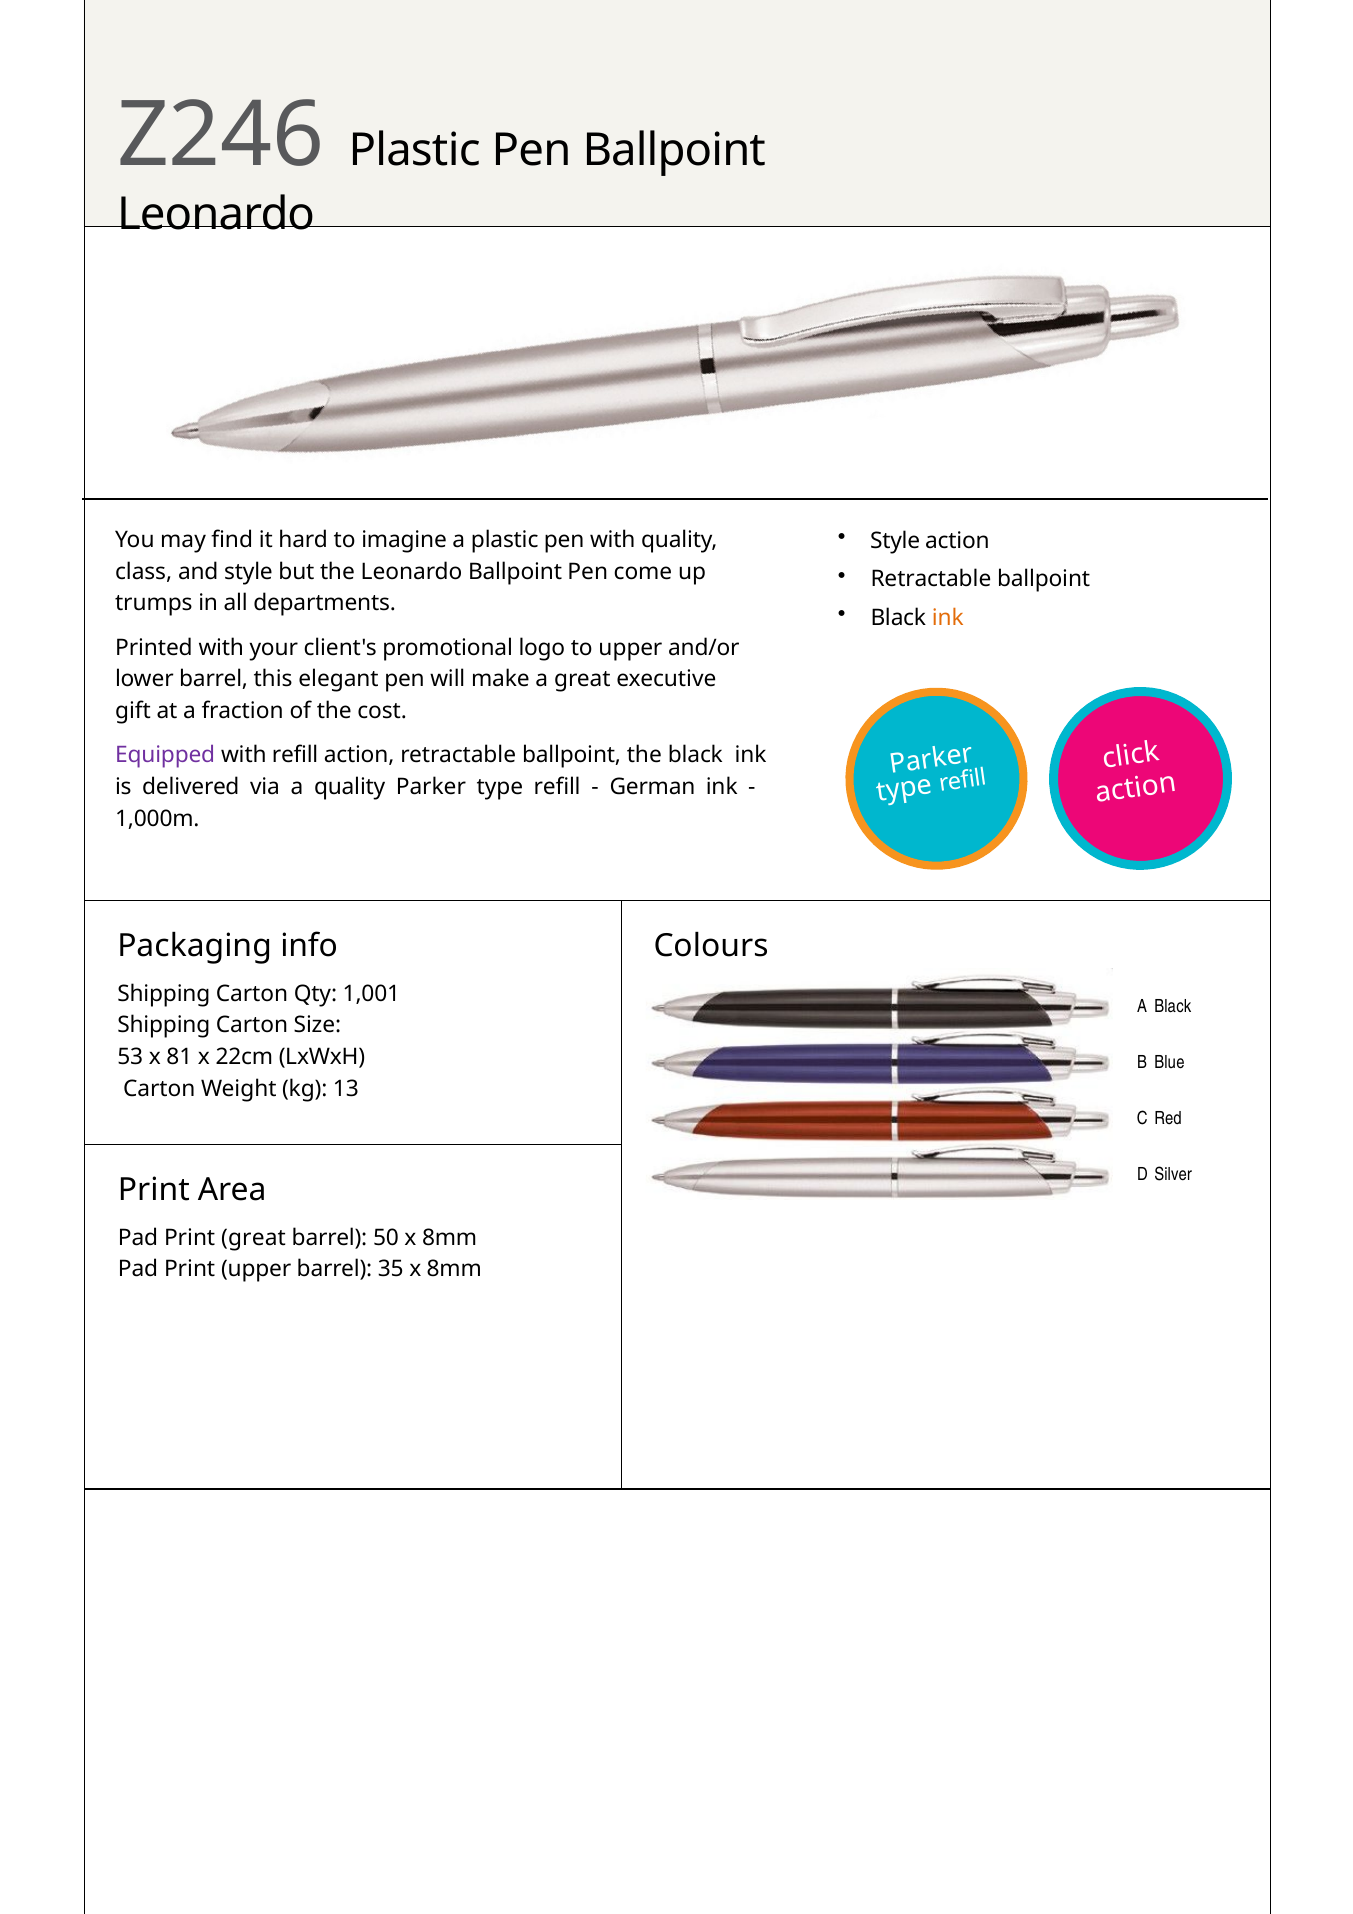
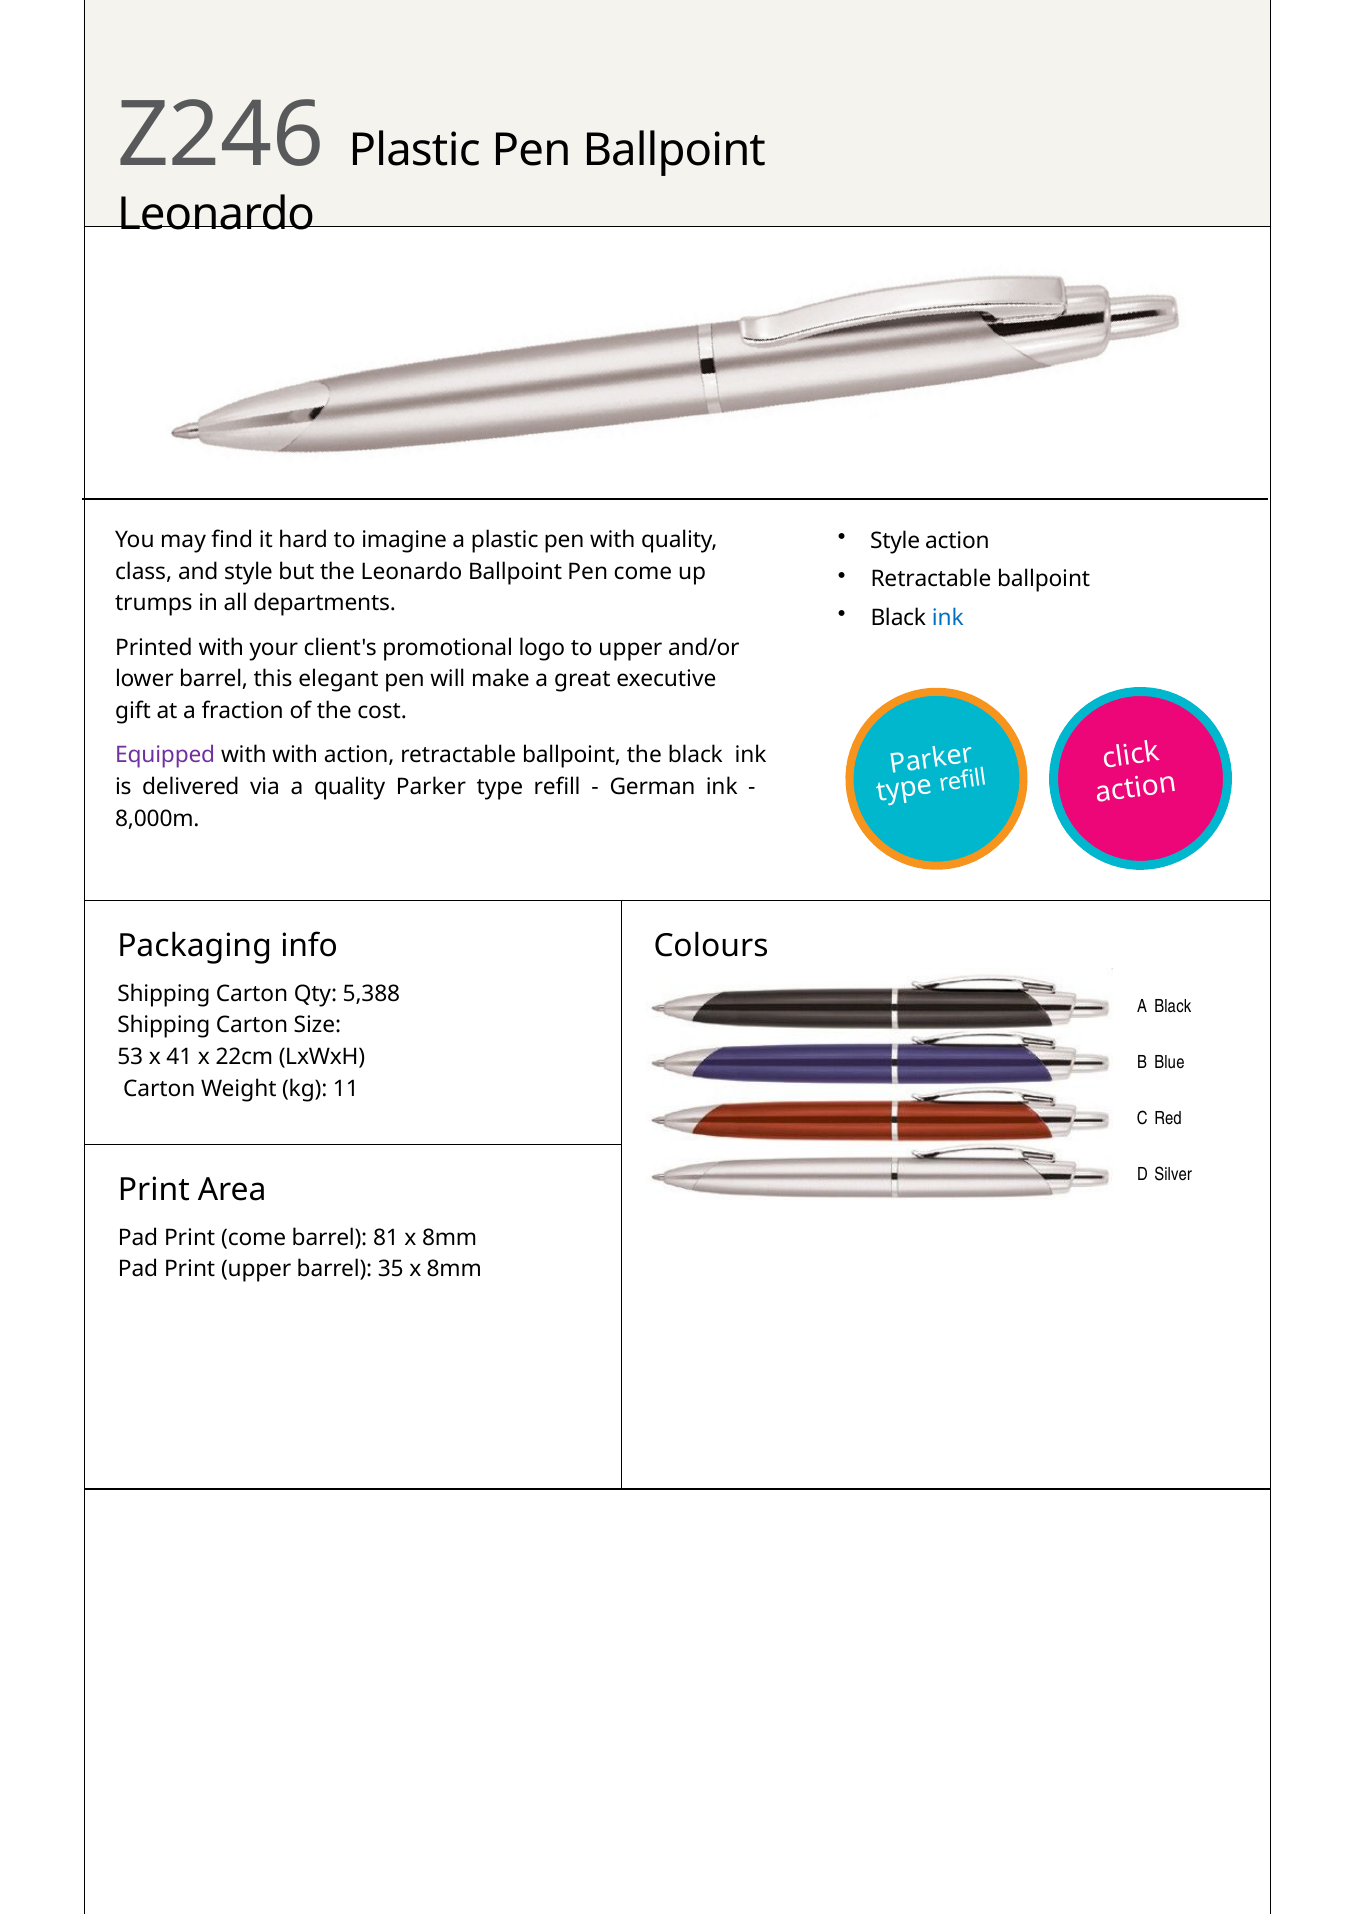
ink at (948, 618) colour: orange -> blue
with refill: refill -> with
1,000m: 1,000m -> 8,000m
1,001: 1,001 -> 5,388
81: 81 -> 41
13: 13 -> 11
Print great: great -> come
50: 50 -> 81
